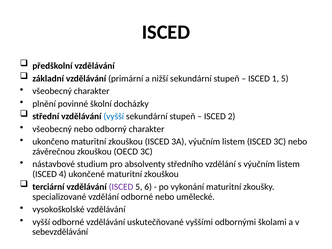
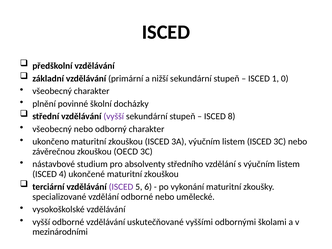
1 5: 5 -> 0
vyšší at (114, 116) colour: blue -> purple
2: 2 -> 8
sebevzdělávání: sebevzdělávání -> mezinárodními
